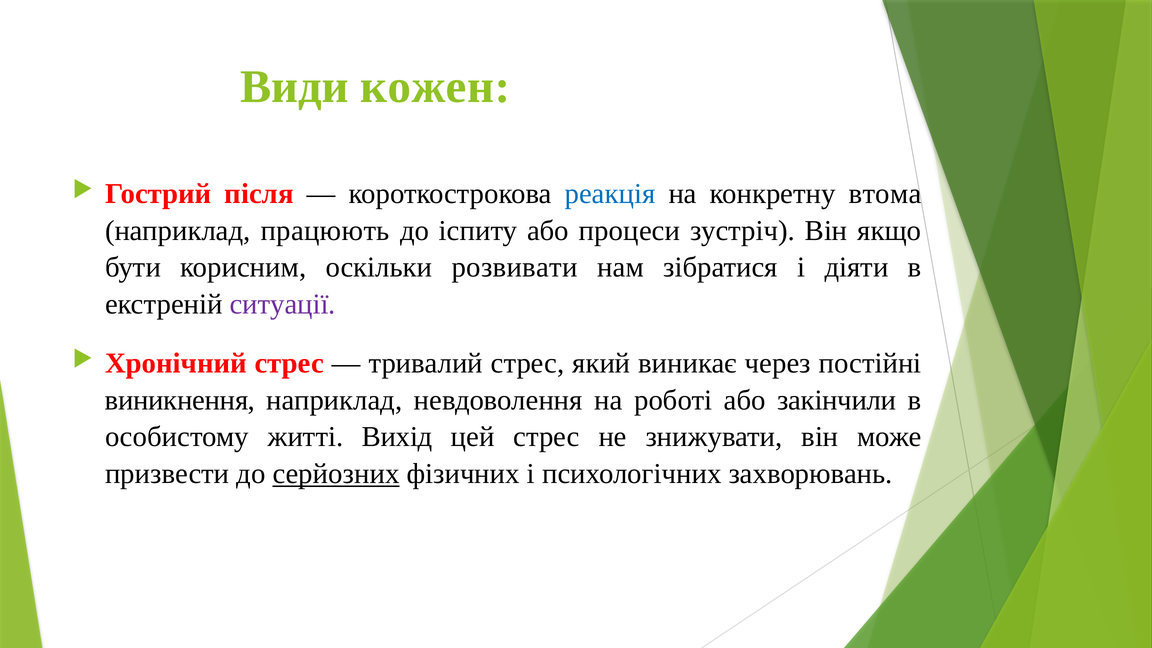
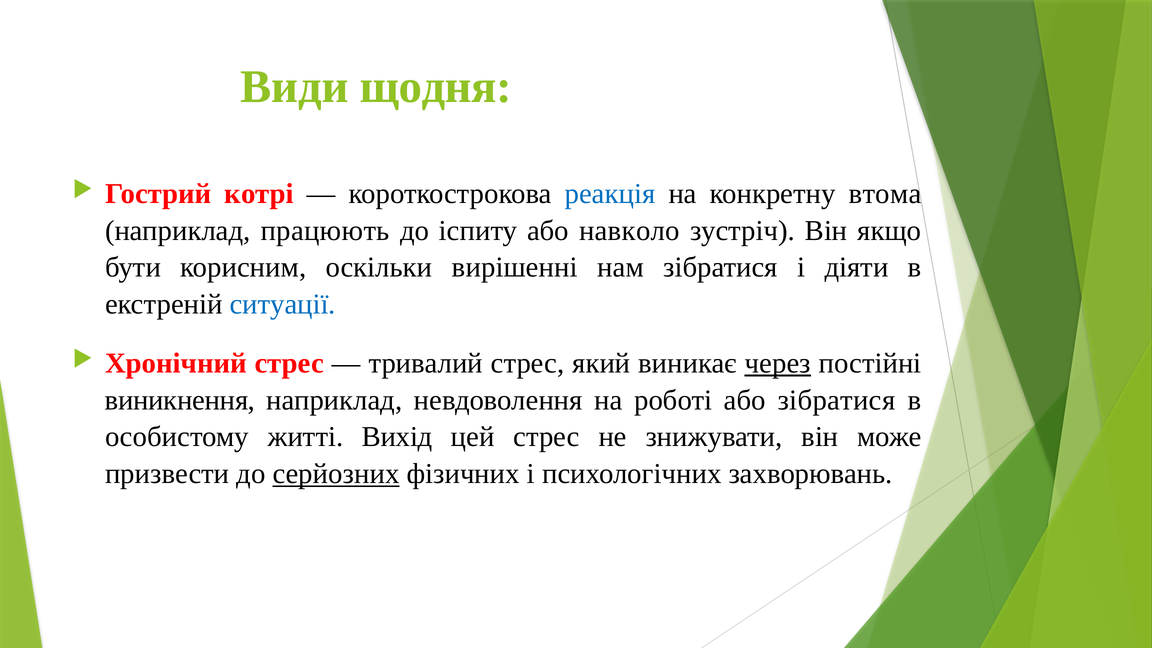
кожен: кожен -> щодня
після: після -> котрі
процеси: процеси -> навколо
розвивати: розвивати -> вирішенні
ситуації colour: purple -> blue
через underline: none -> present
або закінчили: закінчили -> зібратися
